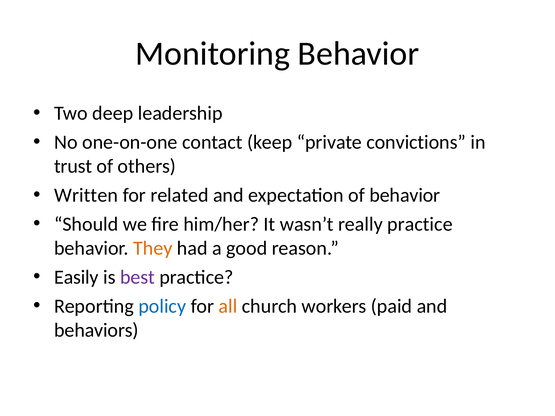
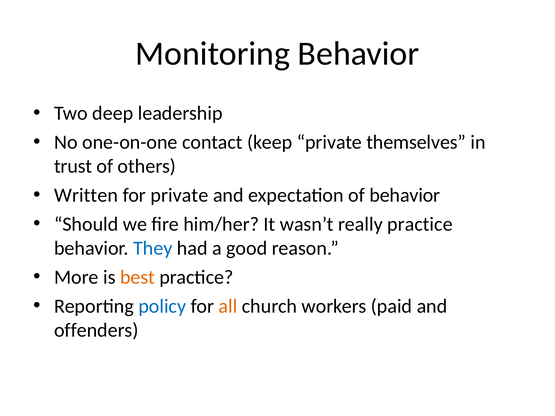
convictions: convictions -> themselves
for related: related -> private
They colour: orange -> blue
Easily: Easily -> More
best colour: purple -> orange
behaviors: behaviors -> offenders
